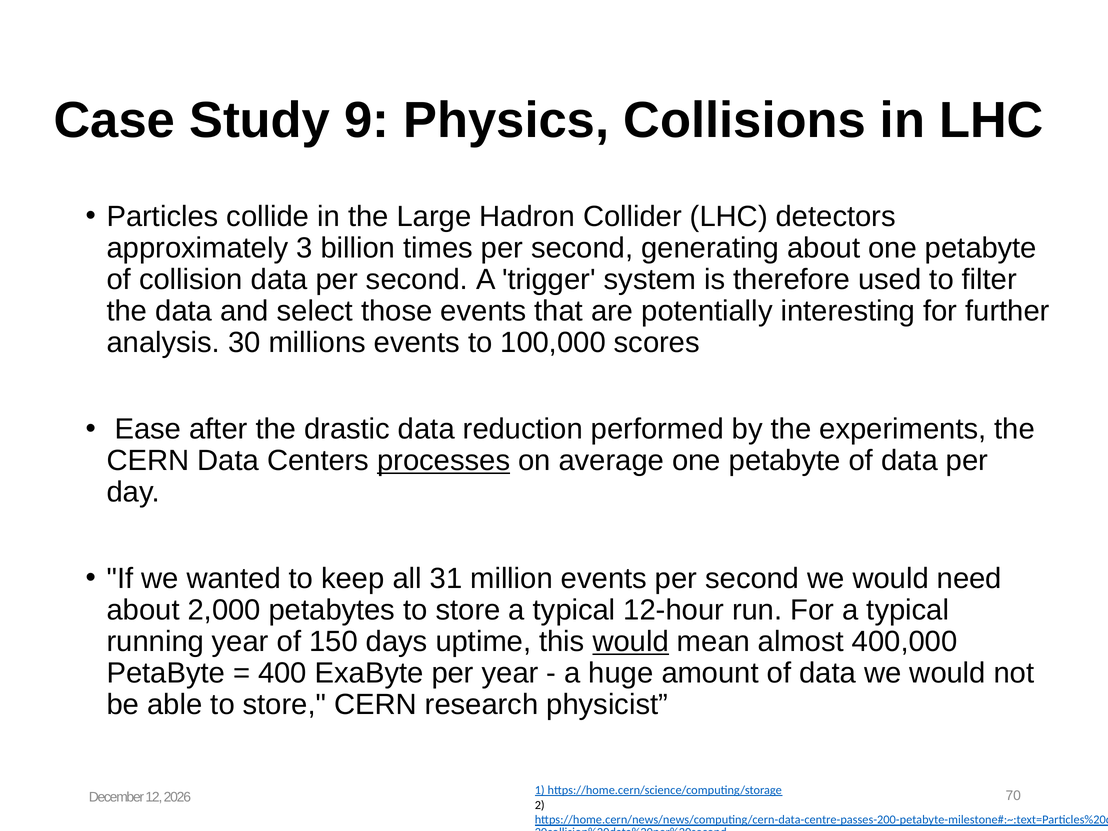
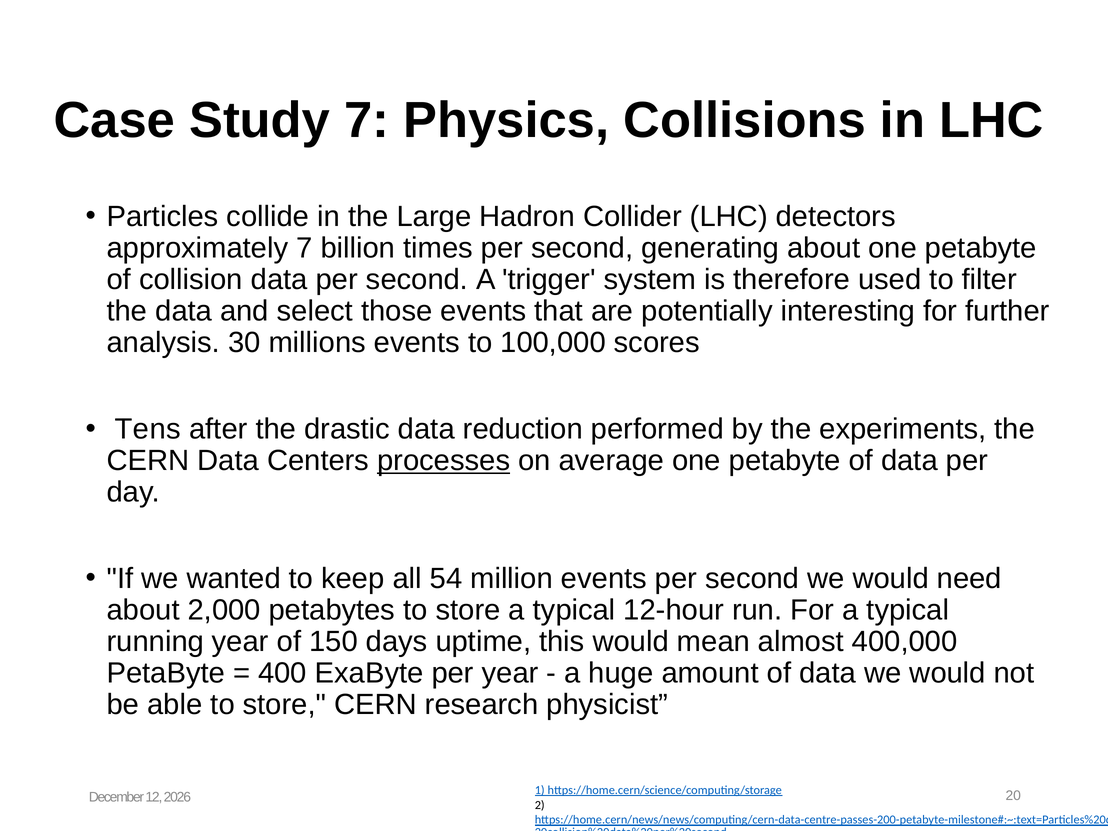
Study 9: 9 -> 7
approximately 3: 3 -> 7
Ease: Ease -> Tens
31: 31 -> 54
would at (631, 642) underline: present -> none
70: 70 -> 20
